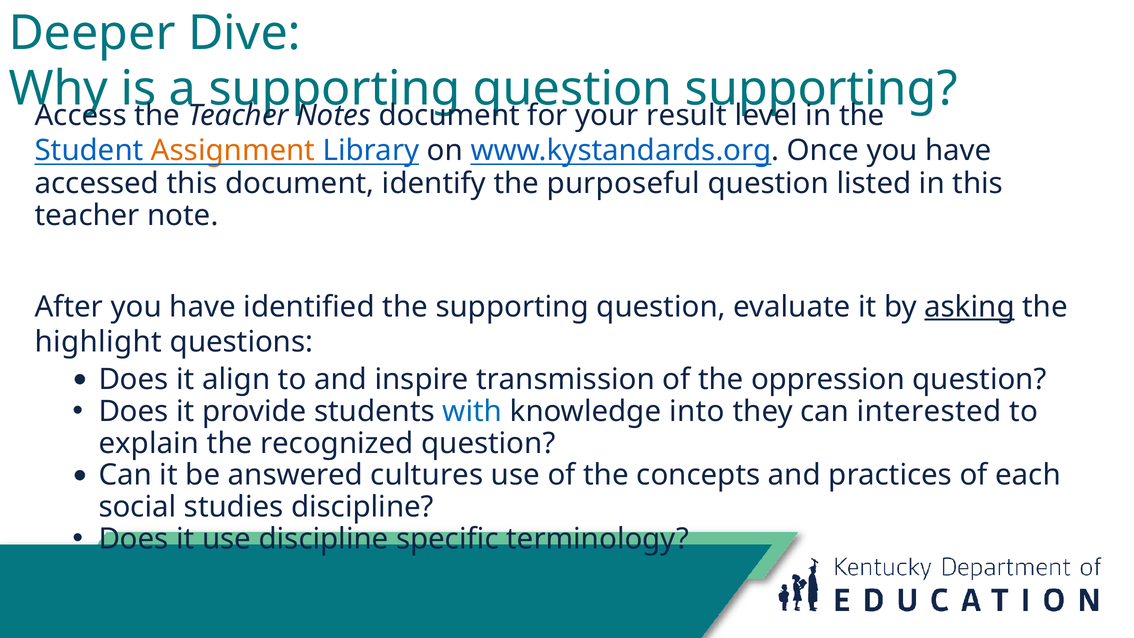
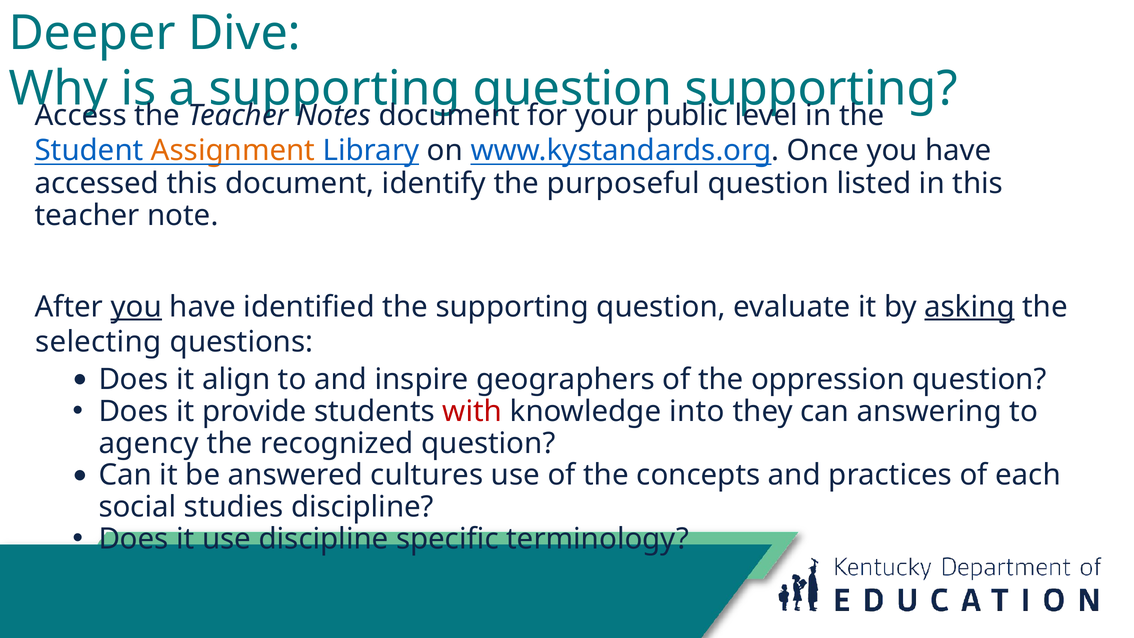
result: result -> public
you at (136, 307) underline: none -> present
highlight: highlight -> selecting
transmission: transmission -> geographers
with colour: blue -> red
interested: interested -> answering
explain: explain -> agency
